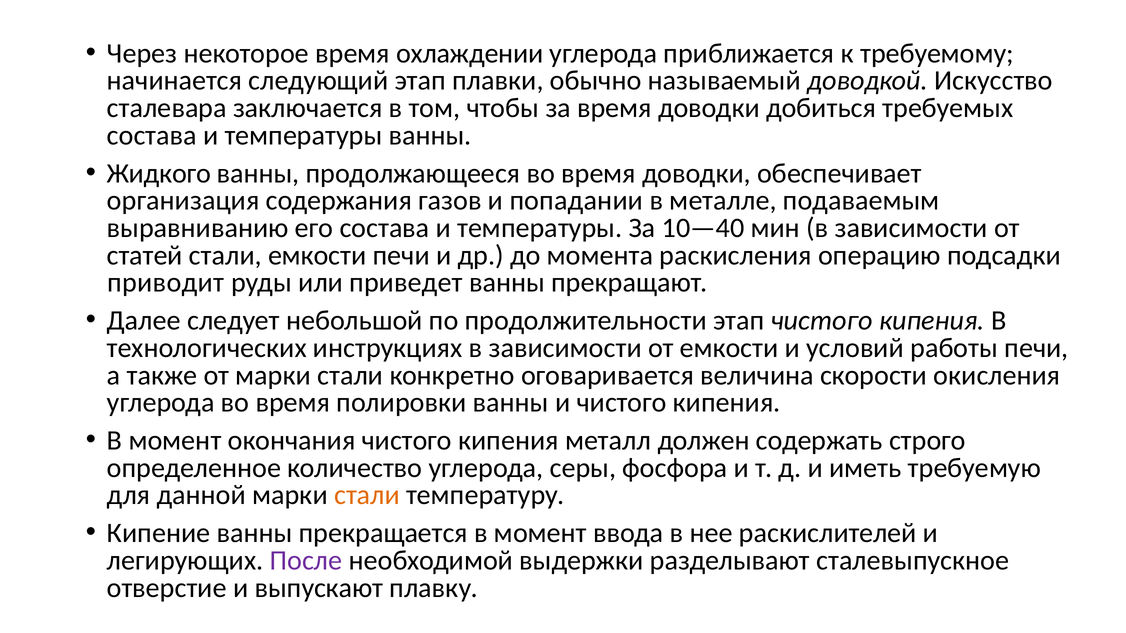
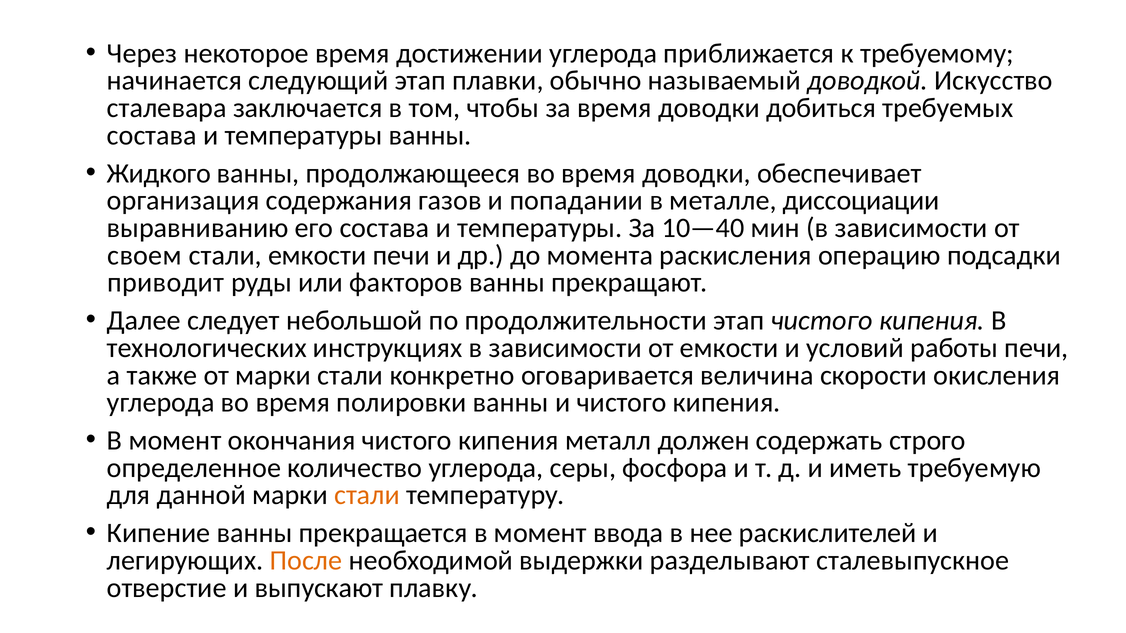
охлаждении: охлаждении -> достижении
подаваемым: подаваемым -> диссоциации
статей: статей -> своем
приведет: приведет -> факторов
После colour: purple -> orange
